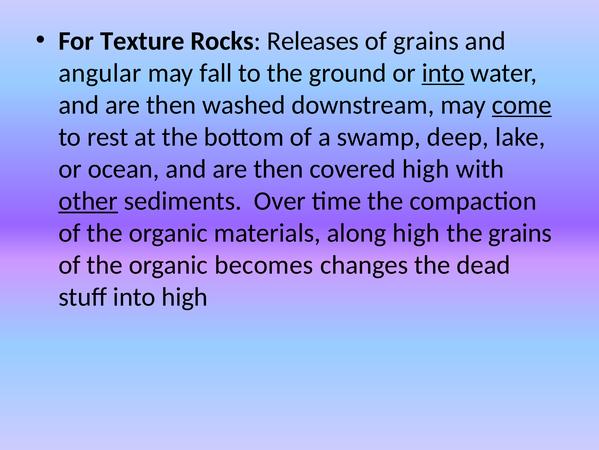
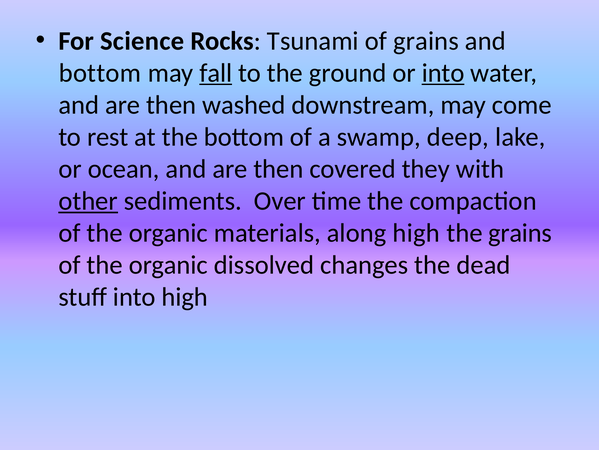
Texture: Texture -> Science
Releases: Releases -> Tsunami
angular at (100, 73): angular -> bottom
fall underline: none -> present
come underline: present -> none
covered high: high -> they
becomes: becomes -> dissolved
